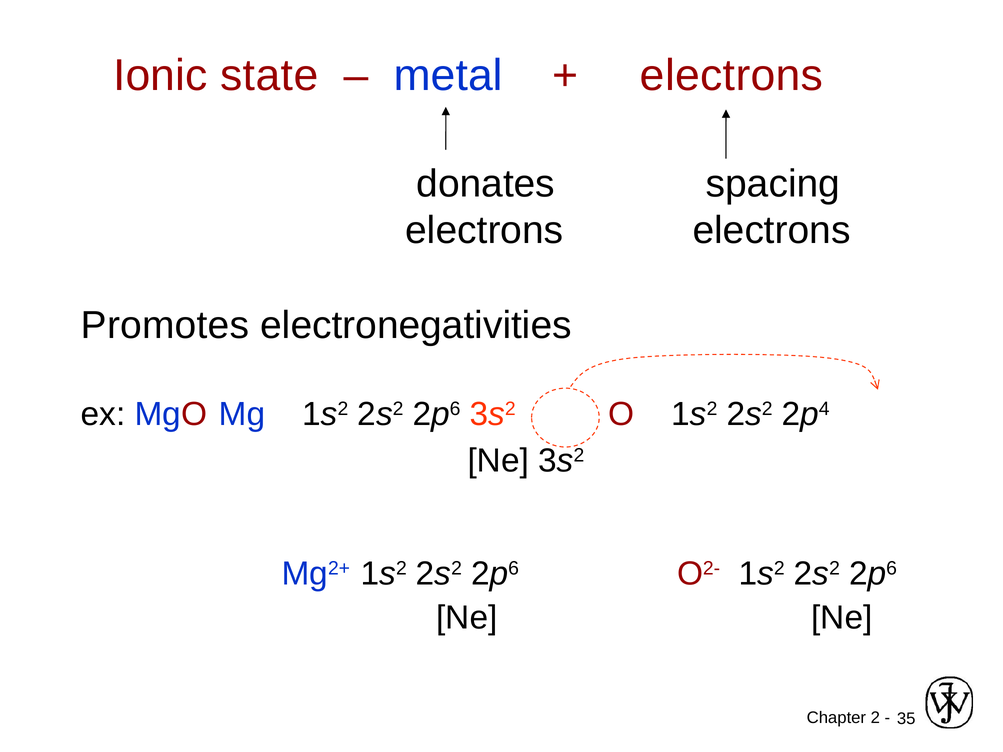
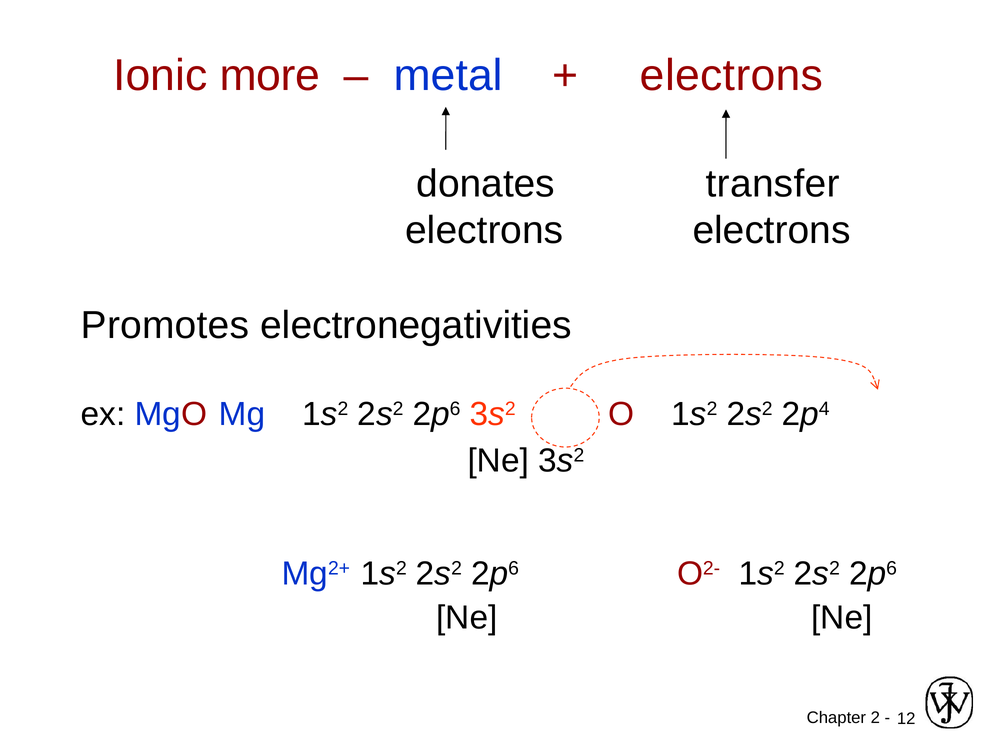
state: state -> more
spacing: spacing -> transfer
35: 35 -> 12
